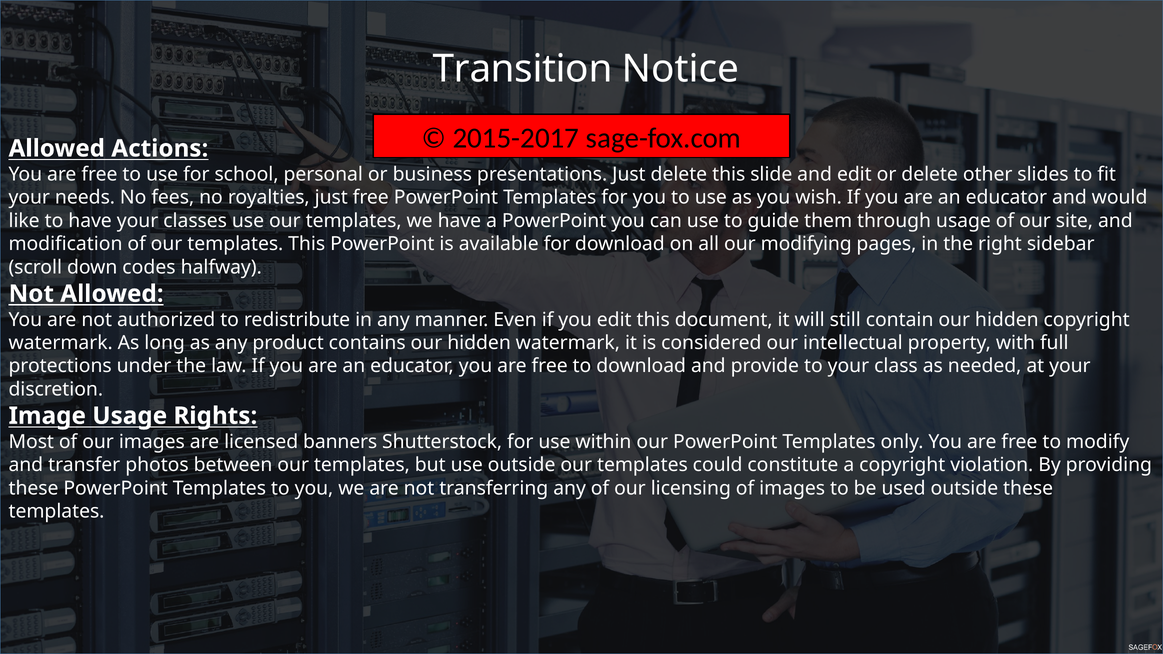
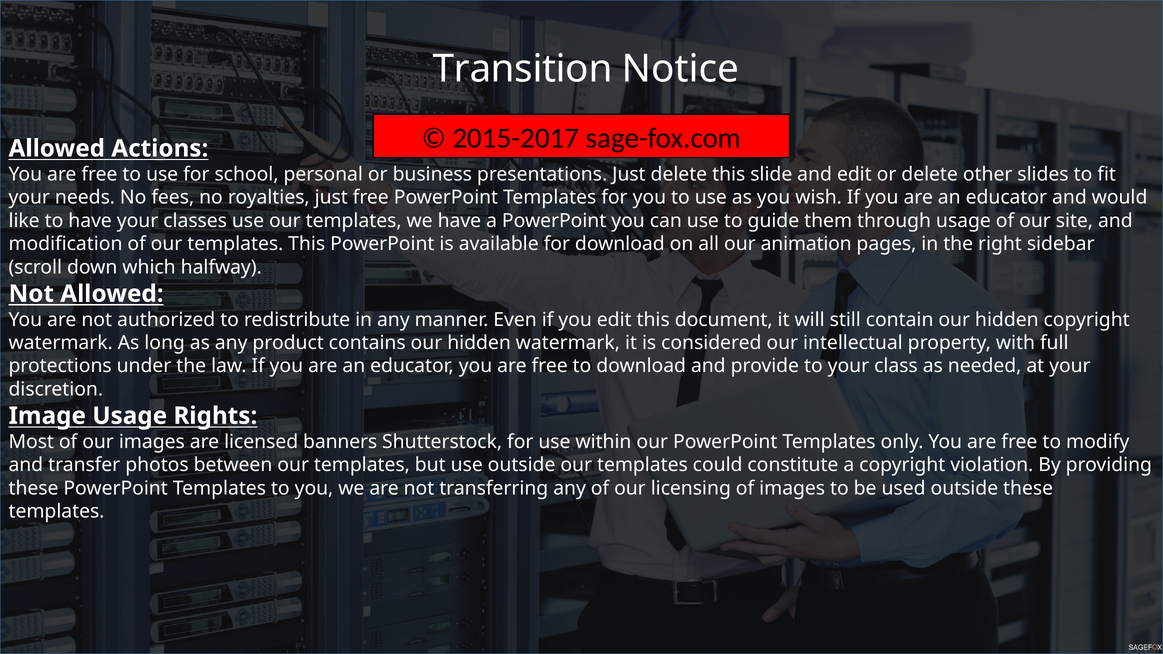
modifying: modifying -> animation
codes: codes -> which
